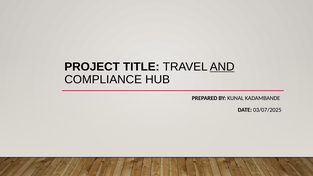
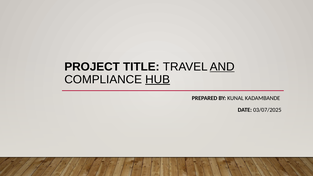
HUB underline: none -> present
